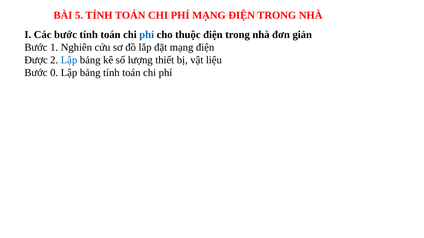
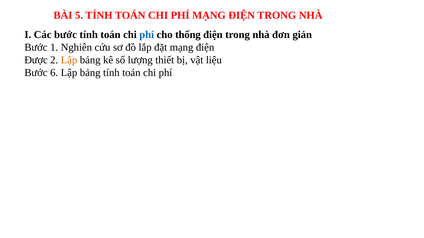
thuộc: thuộc -> thống
Lập at (69, 60) colour: blue -> orange
0: 0 -> 6
